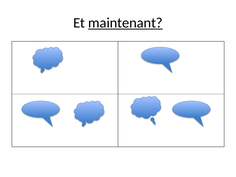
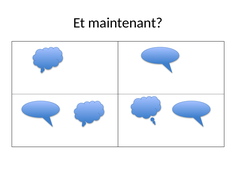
maintenant underline: present -> none
